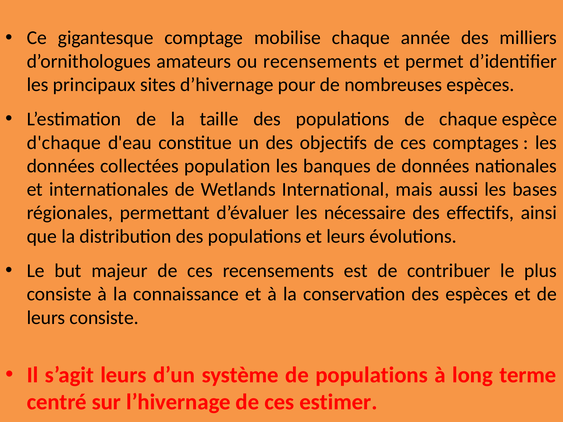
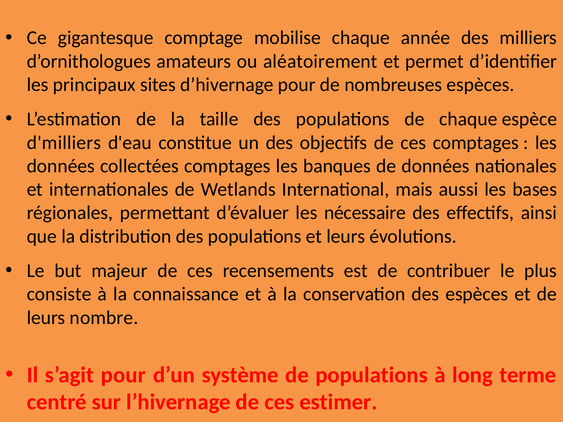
ou recensements: recensements -> aléatoirement
d'chaque: d'chaque -> d'milliers
collectées population: population -> comptages
leurs consiste: consiste -> nombre
s’agit leurs: leurs -> pour
